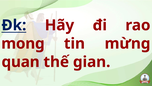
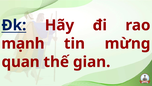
mong: mong -> mạnh
